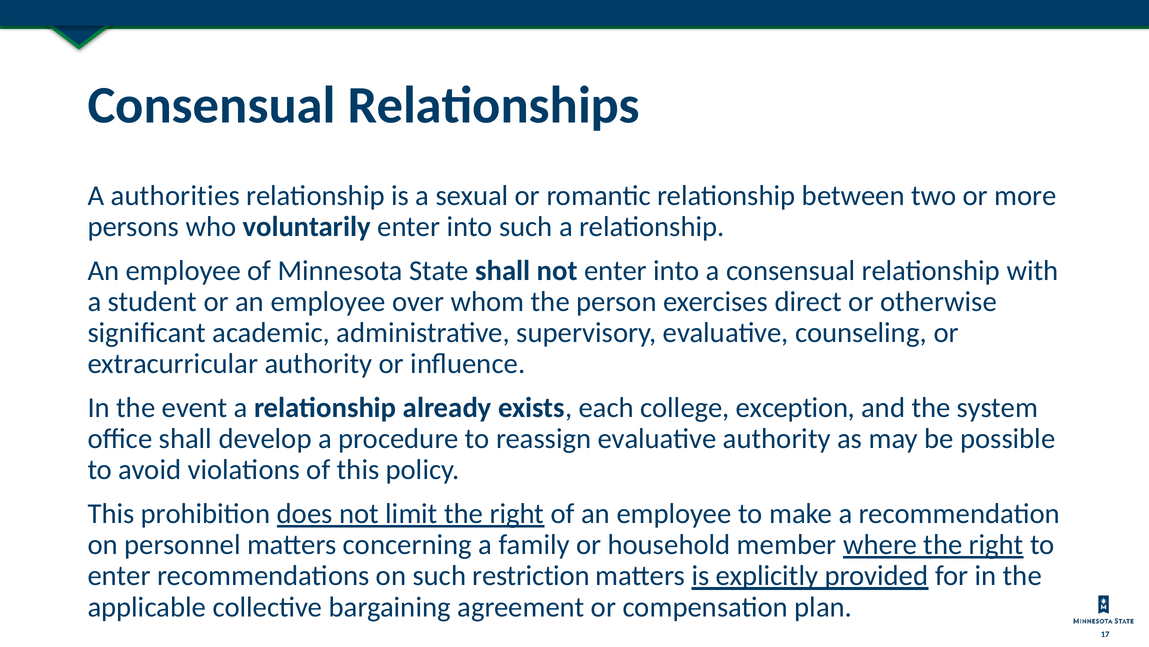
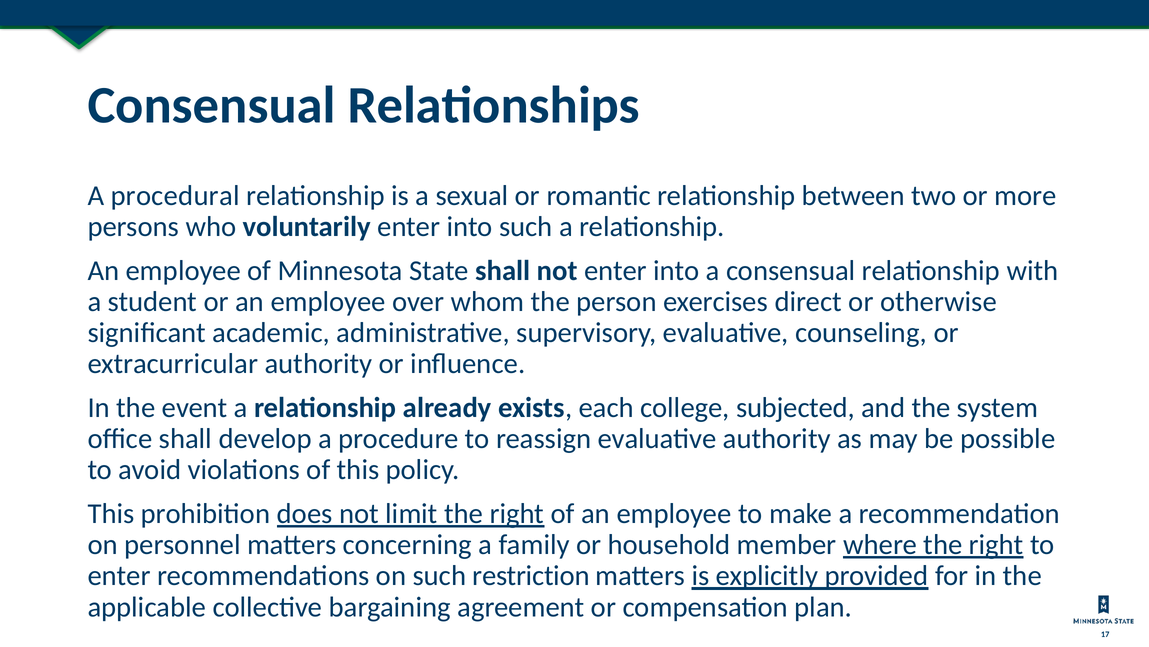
authorities: authorities -> procedural
exception: exception -> subjected
